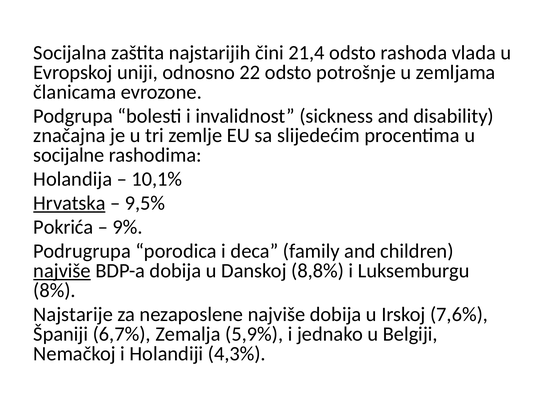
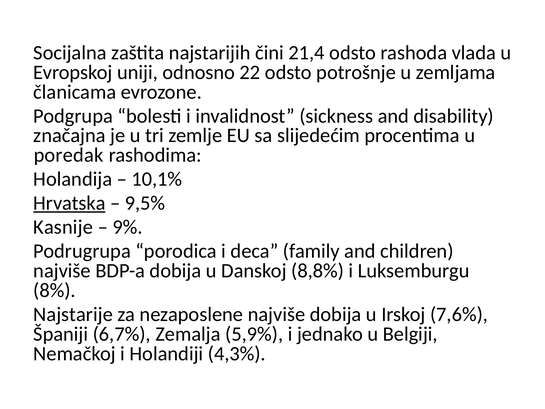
socijalne: socijalne -> poredak
Pokrića: Pokrića -> Kasnije
najviše at (62, 271) underline: present -> none
